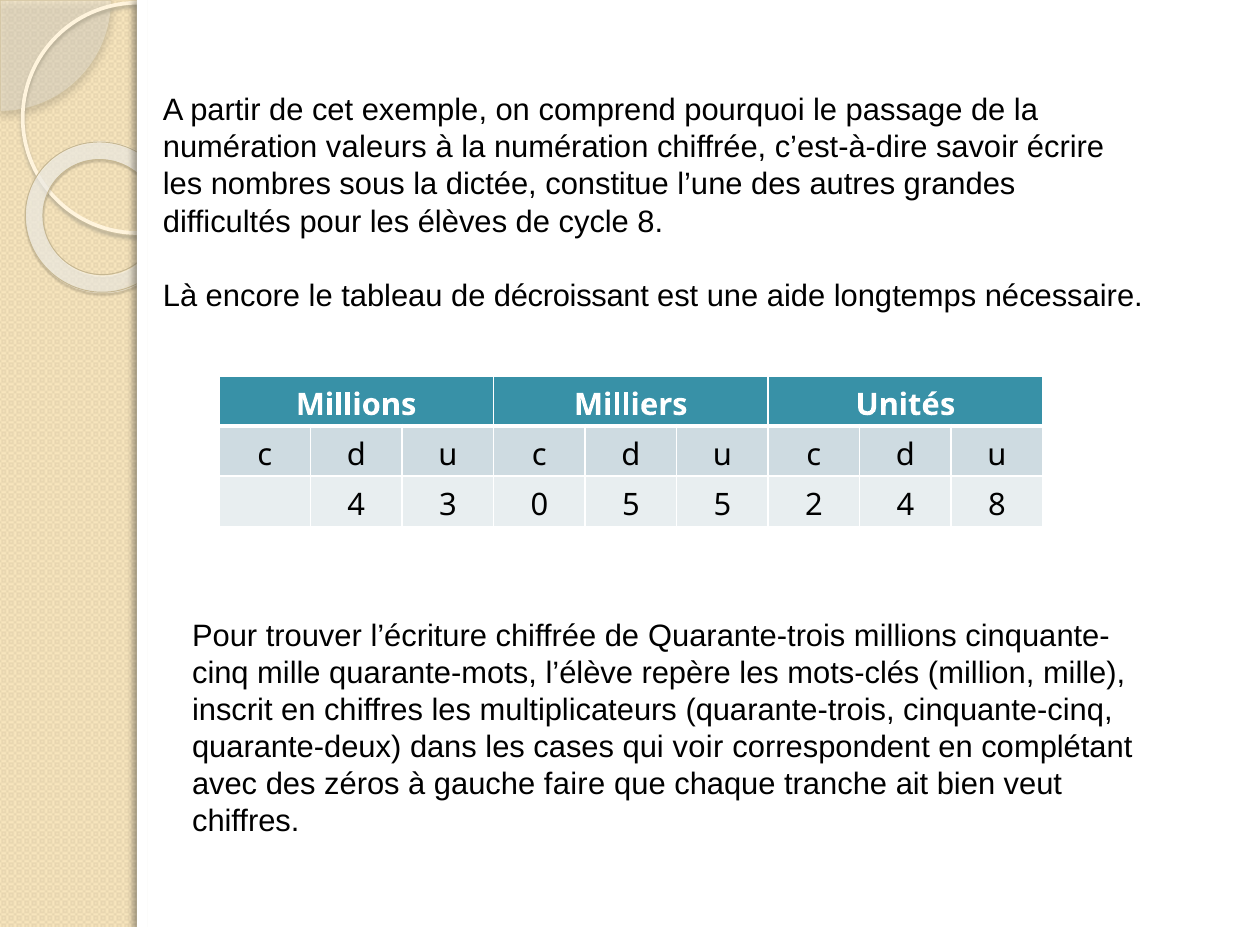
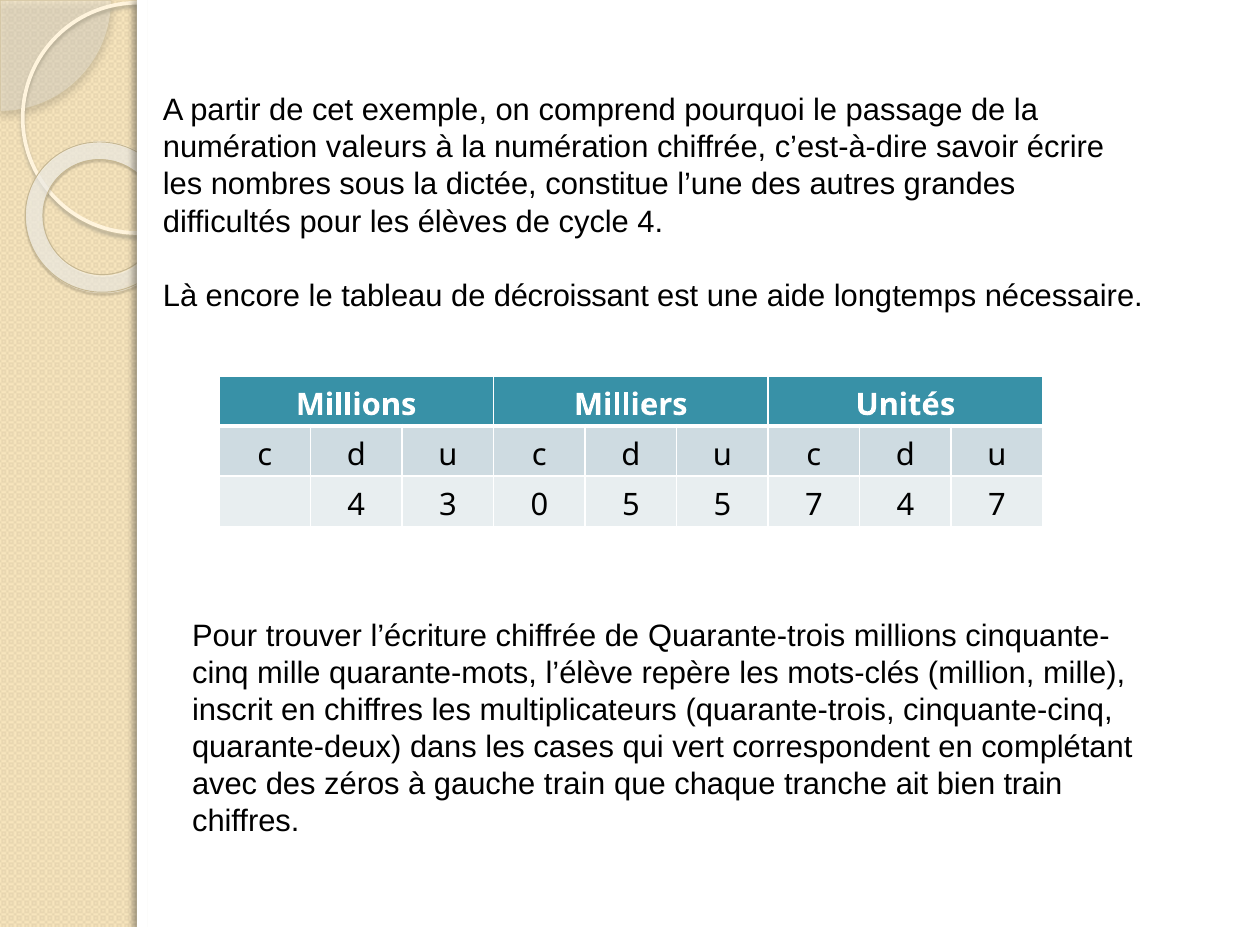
cycle 8: 8 -> 4
5 2: 2 -> 7
4 8: 8 -> 7
voir: voir -> vert
gauche faire: faire -> train
bien veut: veut -> train
